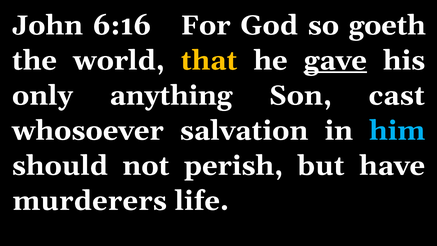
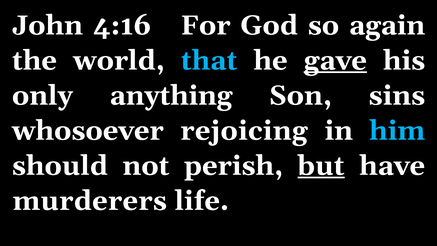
6:16: 6:16 -> 4:16
goeth: goeth -> again
that colour: yellow -> light blue
cast: cast -> sins
salvation: salvation -> rejoicing
but underline: none -> present
